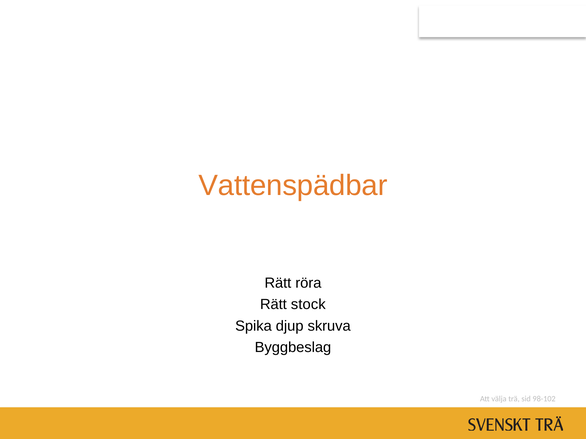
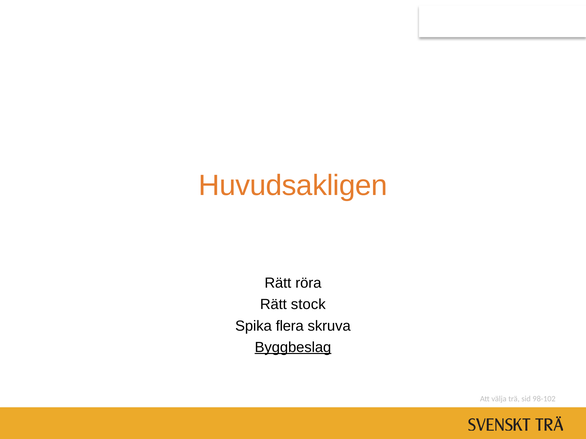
Vattenspädbar: Vattenspädbar -> Huvudsakligen
djup: djup -> flera
Byggbeslag underline: none -> present
